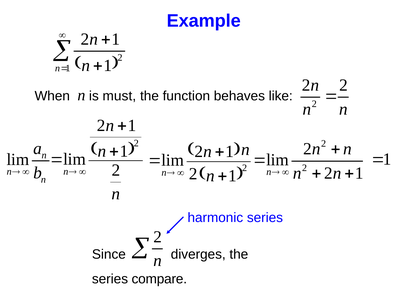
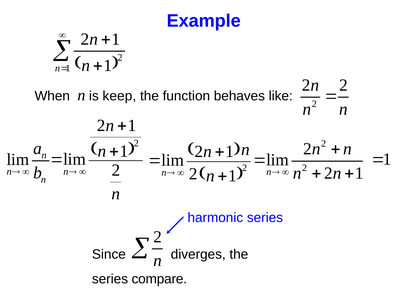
must: must -> keep
